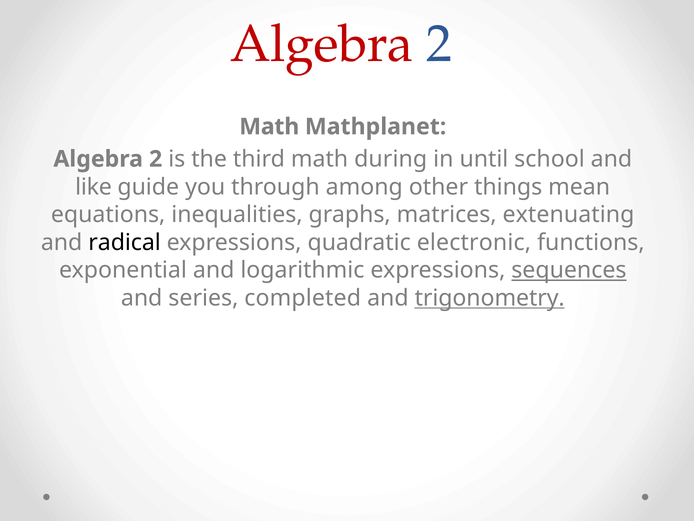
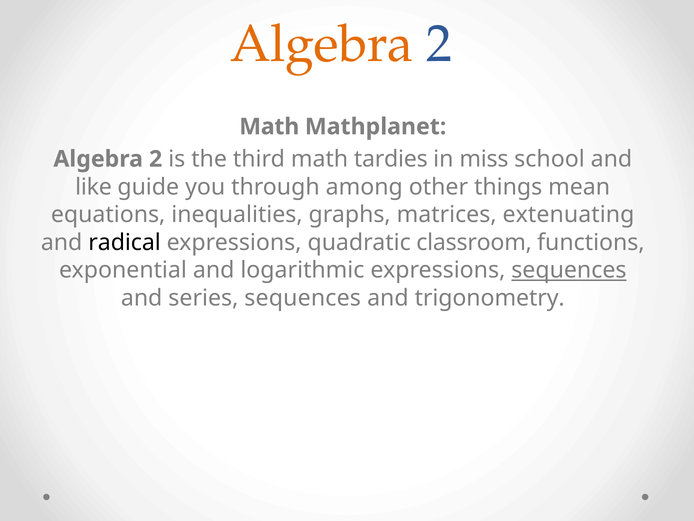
Algebra at (322, 44) colour: red -> orange
during: during -> tardies
until: until -> miss
electronic: electronic -> classroom
series completed: completed -> sequences
trigonometry underline: present -> none
